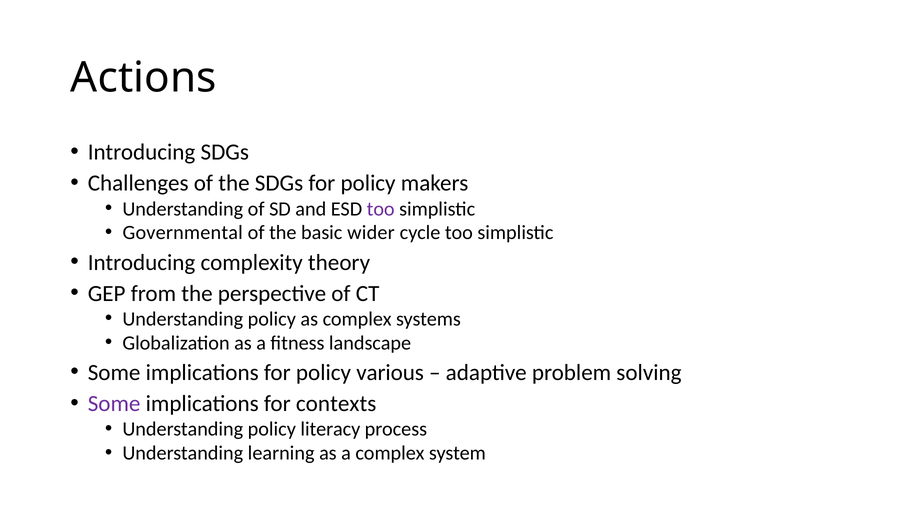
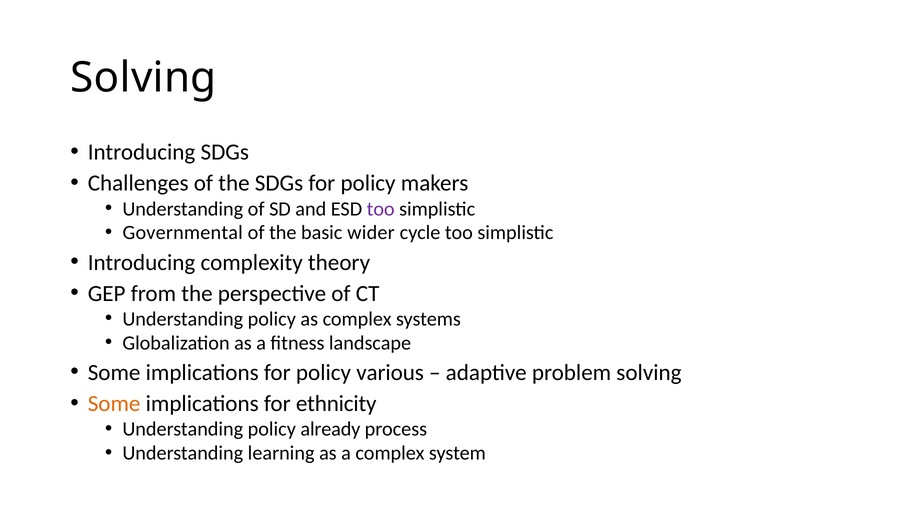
Actions at (144, 78): Actions -> Solving
Some at (114, 403) colour: purple -> orange
contexts: contexts -> ethnicity
literacy: literacy -> already
